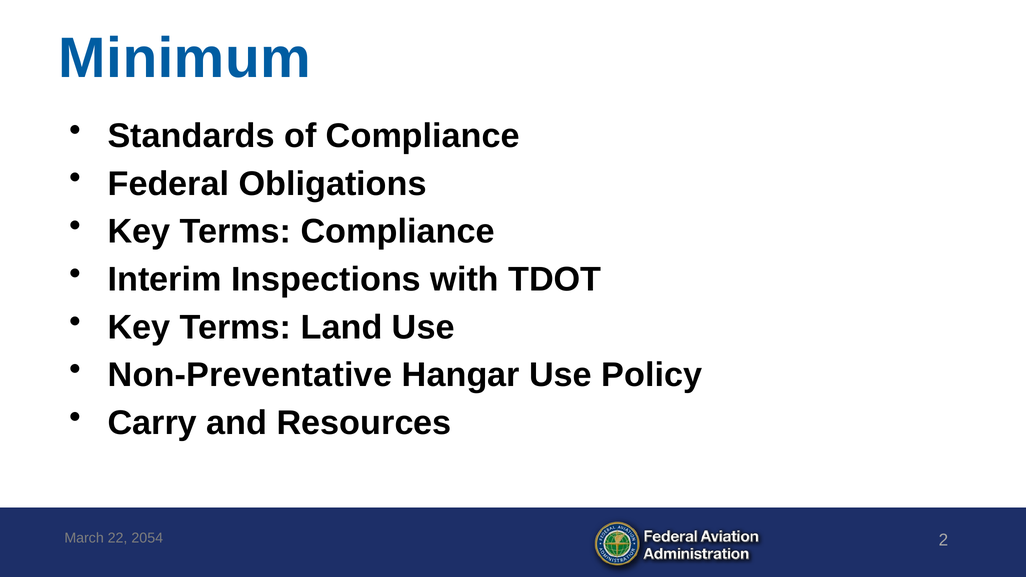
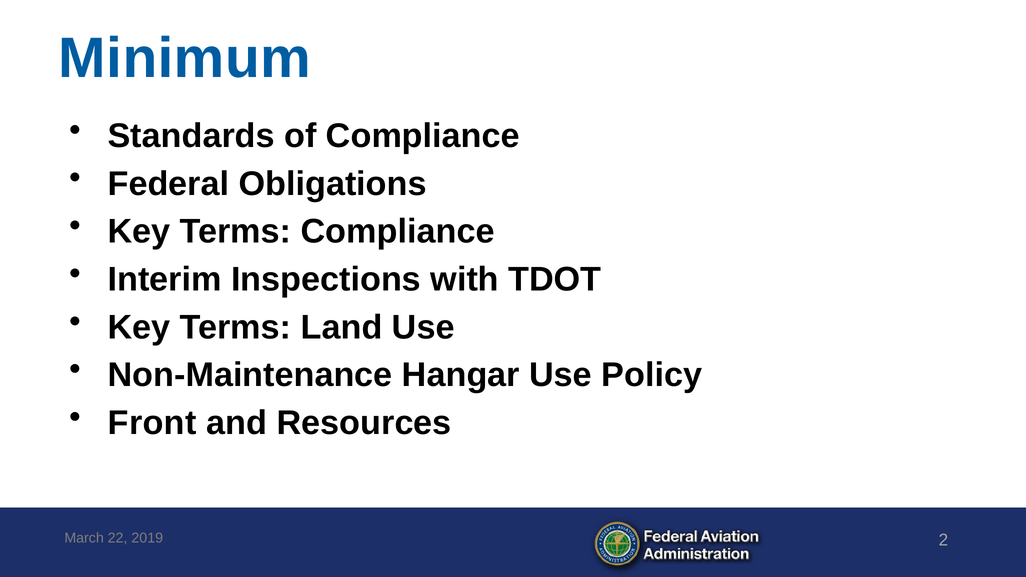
Non-Preventative: Non-Preventative -> Non-Maintenance
Carry: Carry -> Front
2054: 2054 -> 2019
